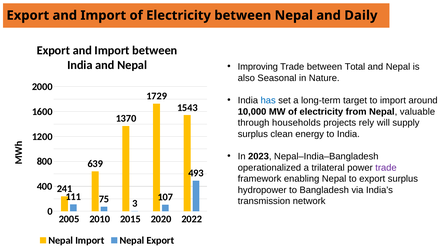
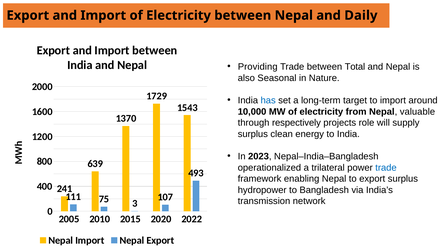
Improving: Improving -> Providing
households: households -> respectively
rely: rely -> role
trade at (386, 168) colour: purple -> blue
